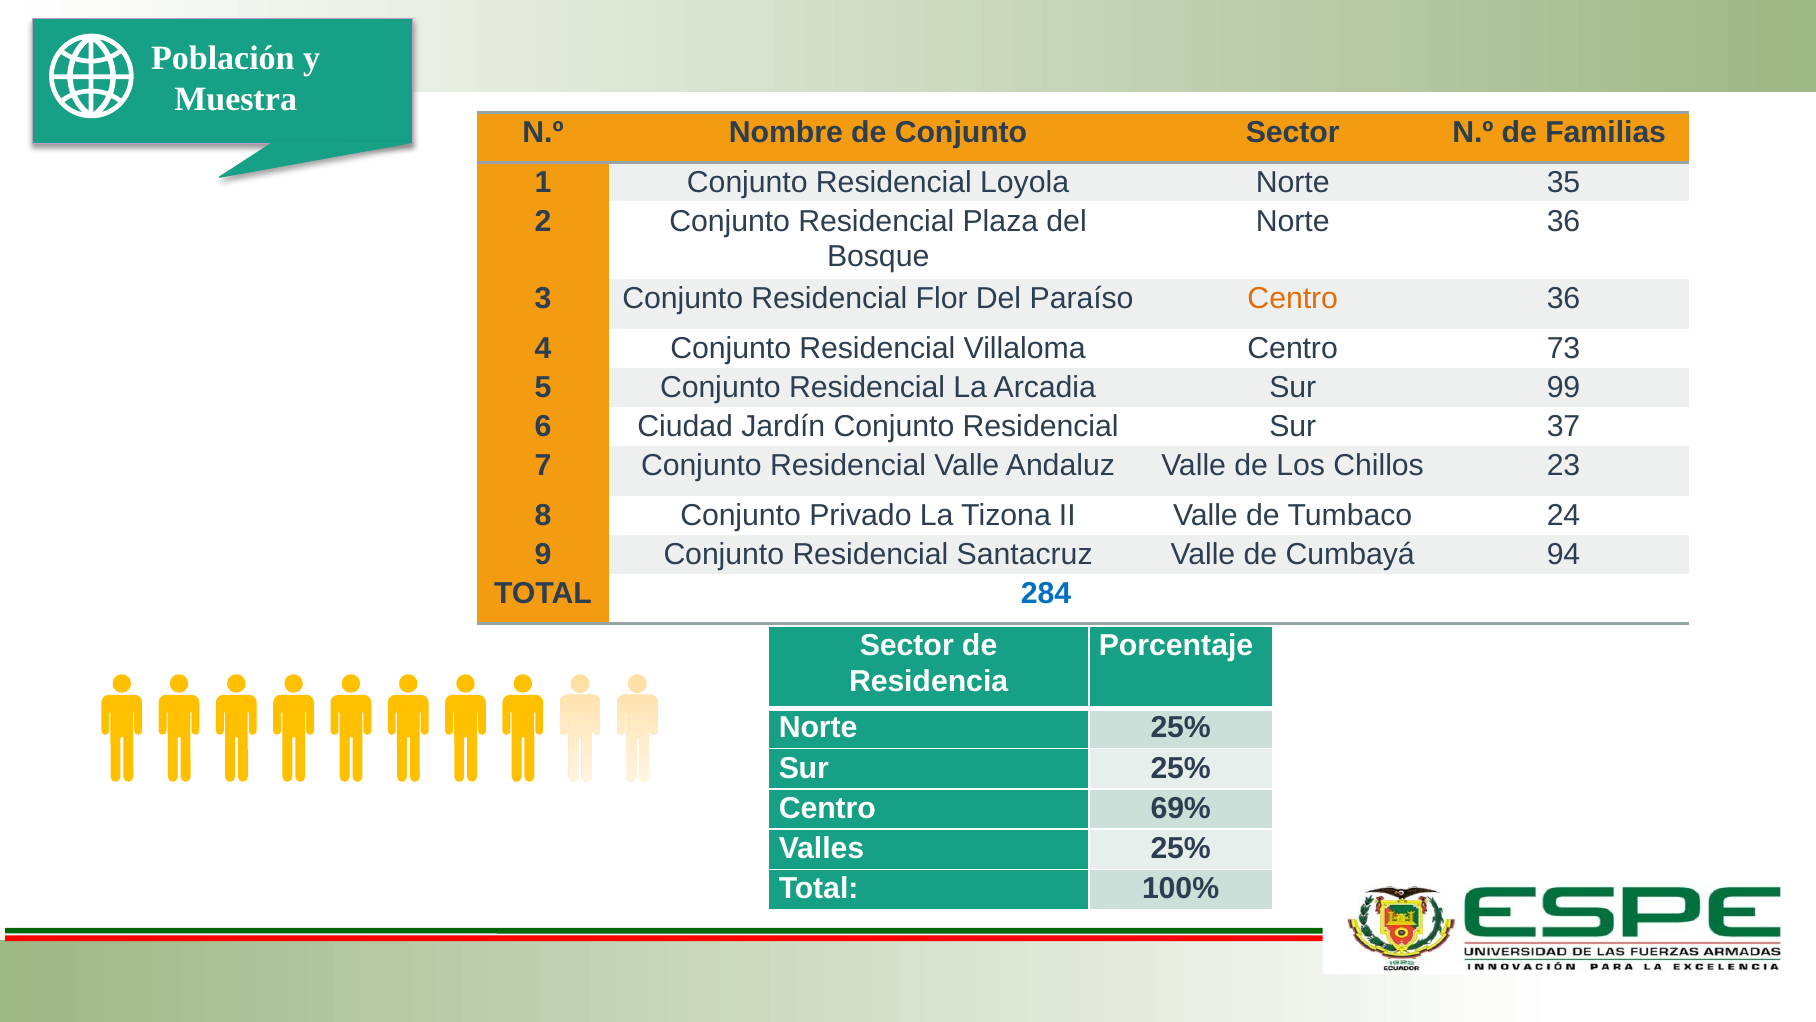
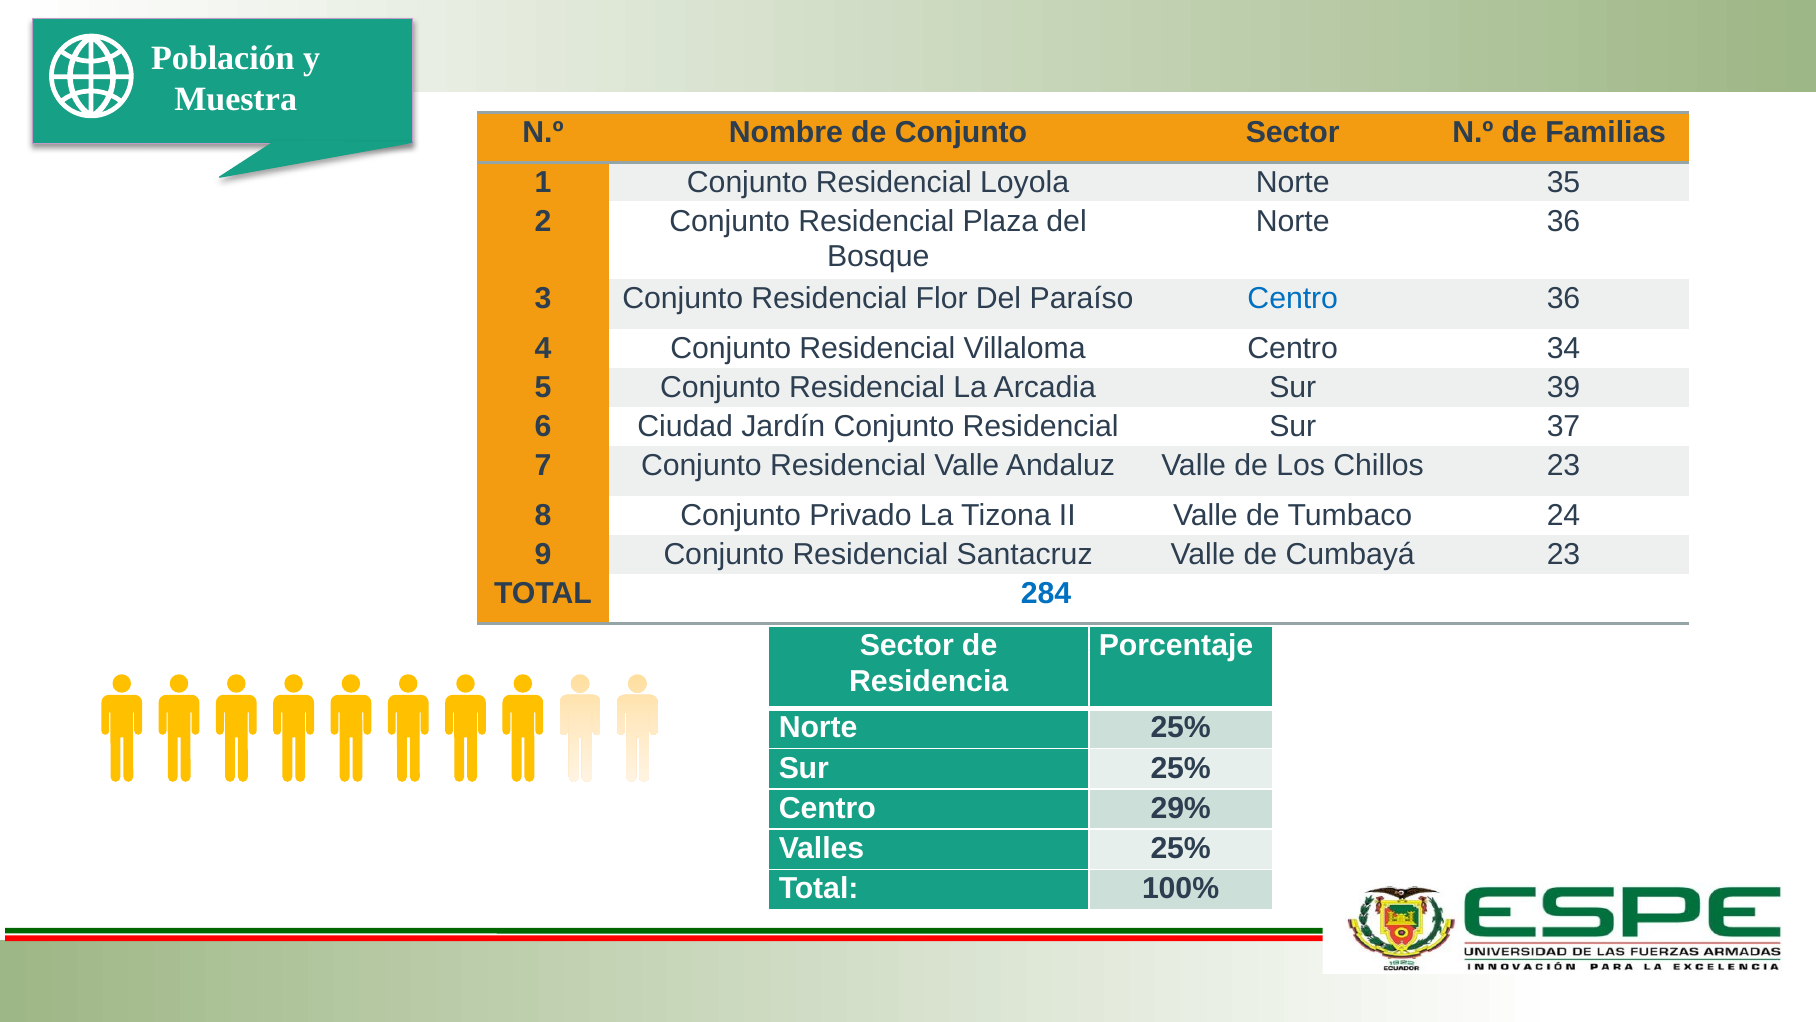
Centro at (1293, 299) colour: orange -> blue
73: 73 -> 34
99: 99 -> 39
Cumbayá 94: 94 -> 23
69%: 69% -> 29%
